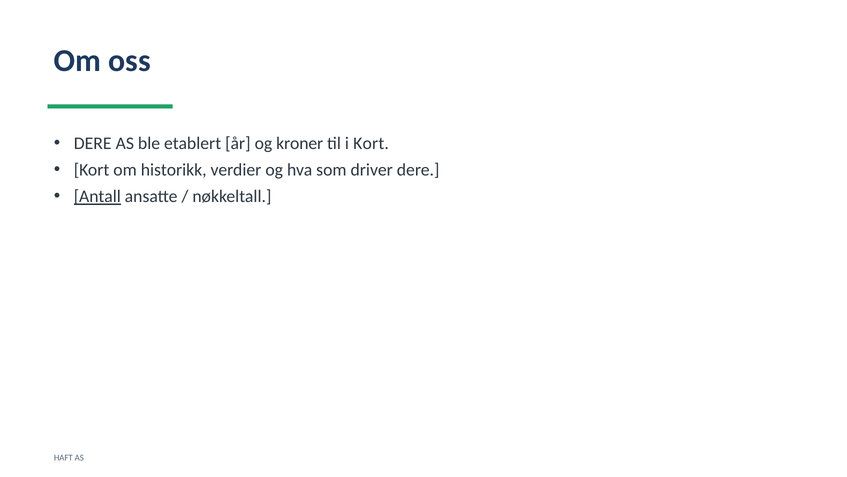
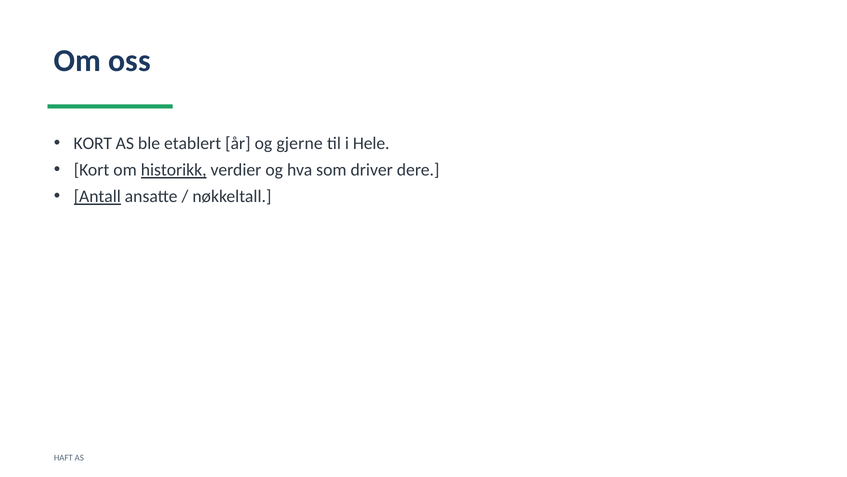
DERE at (93, 143): DERE -> KORT
kroner: kroner -> gjerne
i Kort: Kort -> Hele
historikk underline: none -> present
